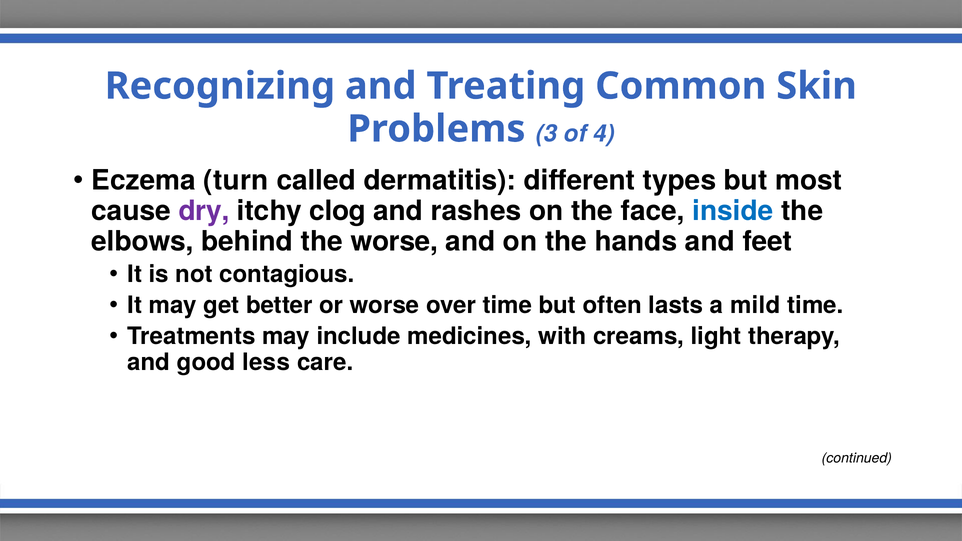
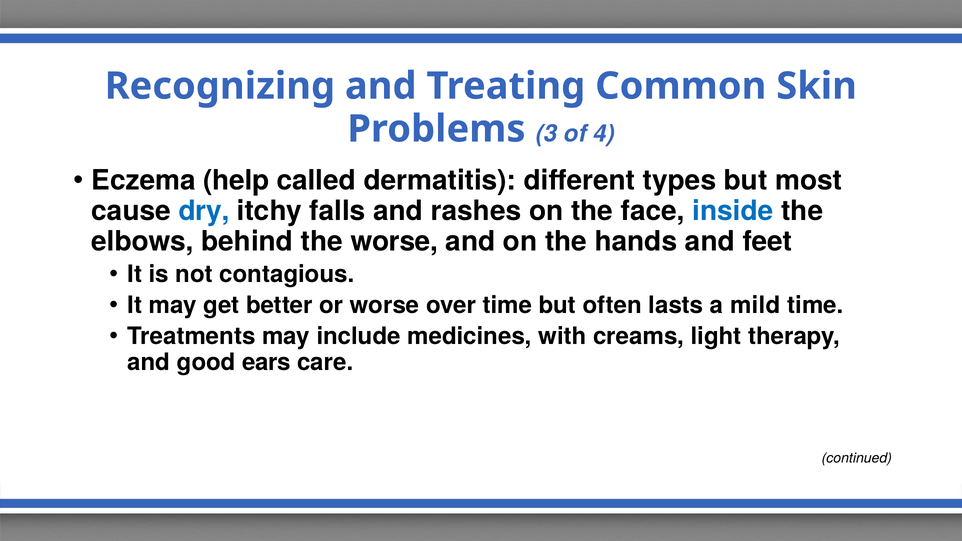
turn: turn -> help
dry colour: purple -> blue
clog: clog -> falls
less: less -> ears
